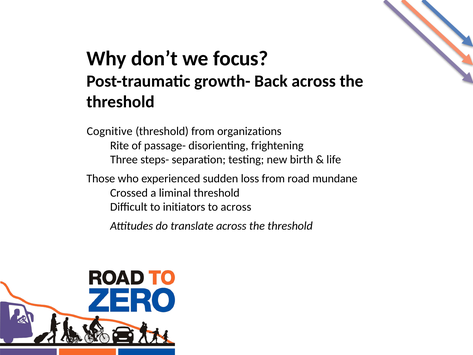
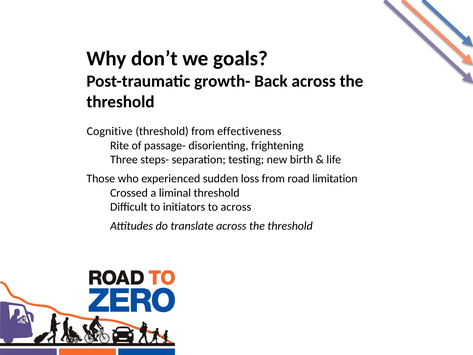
focus: focus -> goals
organizations: organizations -> effectiveness
mundane: mundane -> limitation
